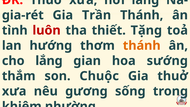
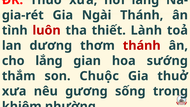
Trần: Trần -> Ngài
Tặng: Tặng -> Lành
hướng: hướng -> dương
thánh at (142, 46) colour: orange -> red
